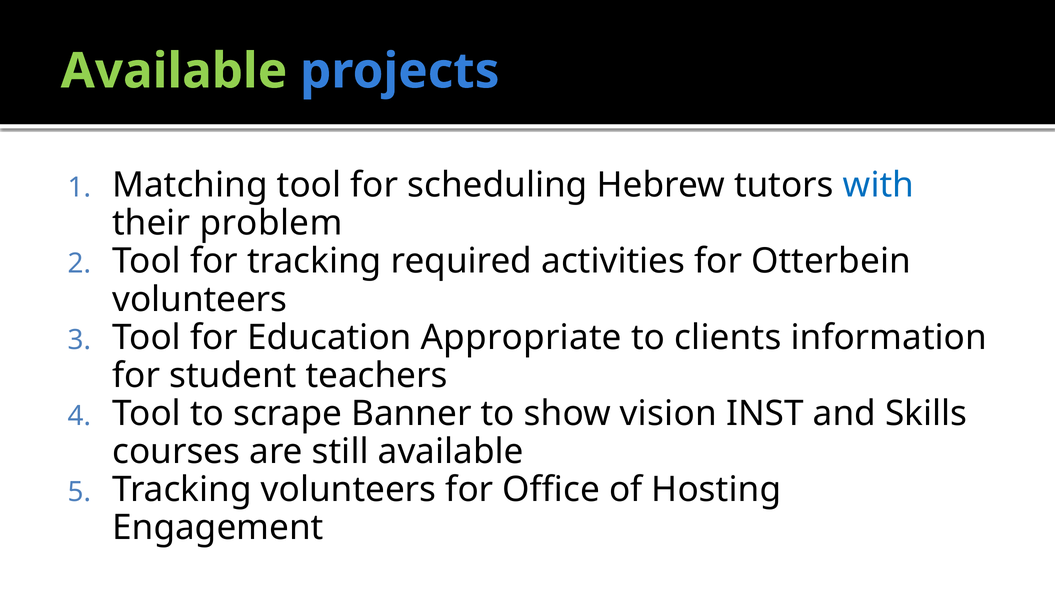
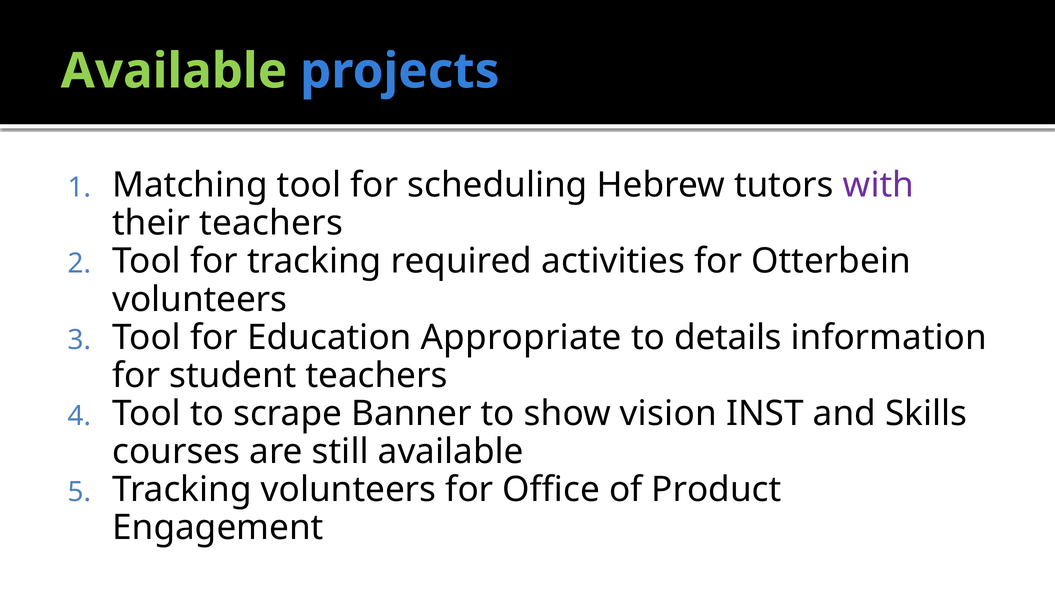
with colour: blue -> purple
their problem: problem -> teachers
clients: clients -> details
Hosting: Hosting -> Product
